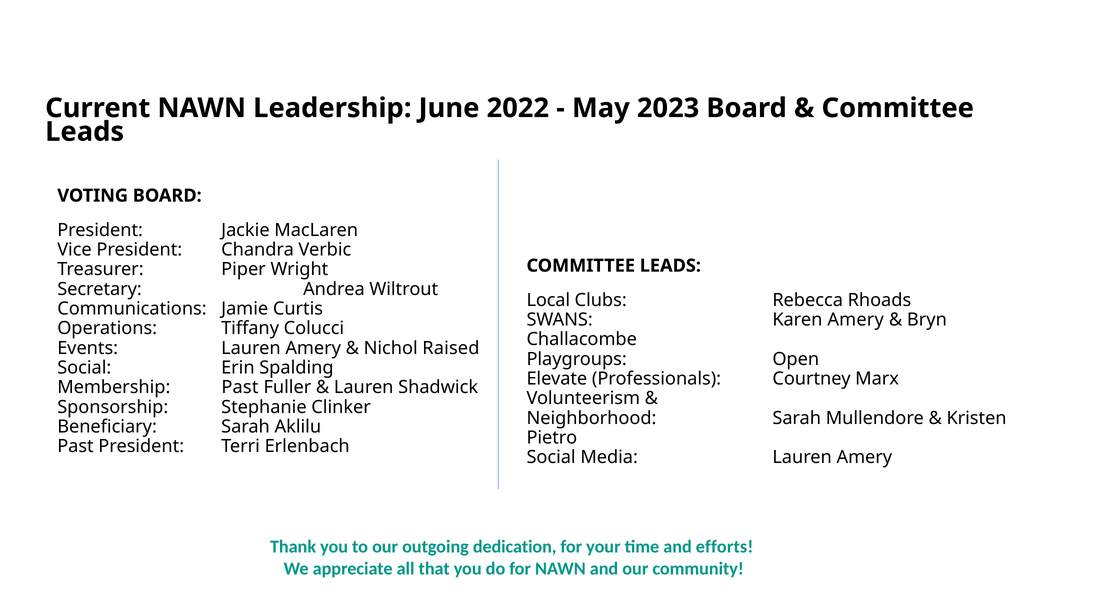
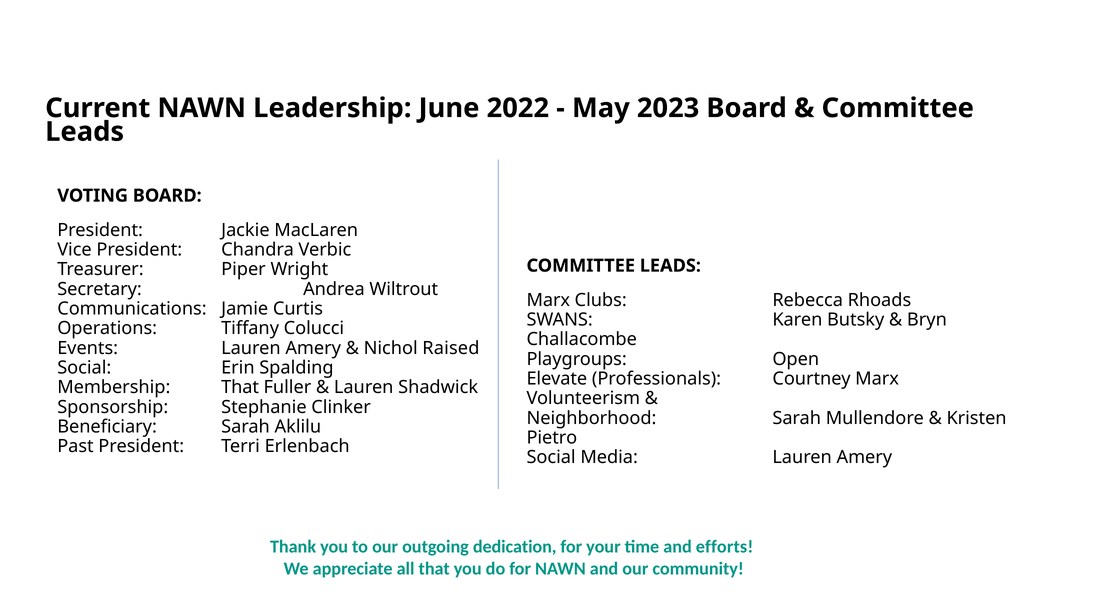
Local at (548, 300): Local -> Marx
Karen Amery: Amery -> Butsky
Membership Past: Past -> That
